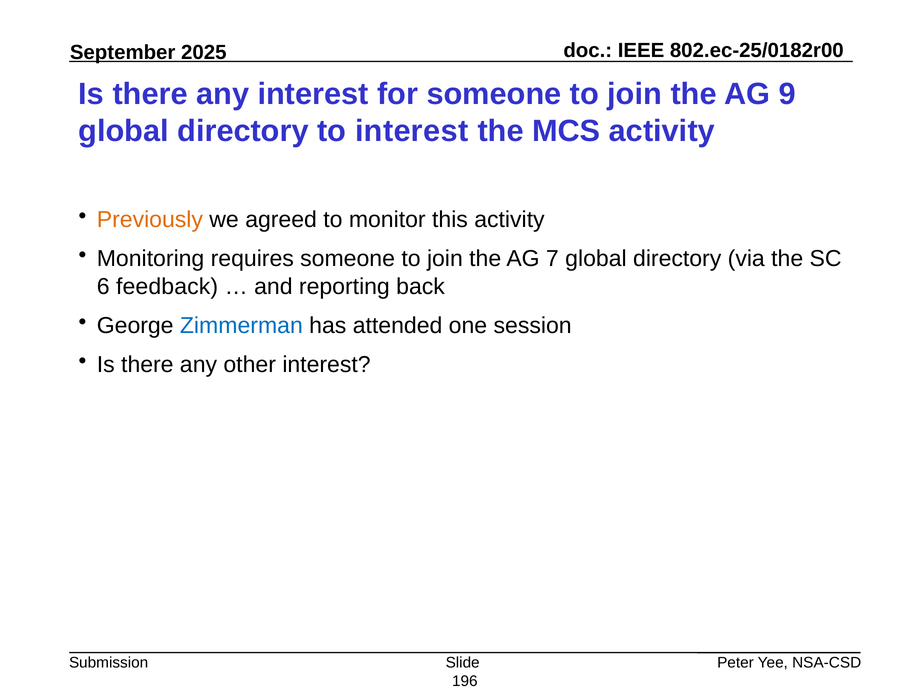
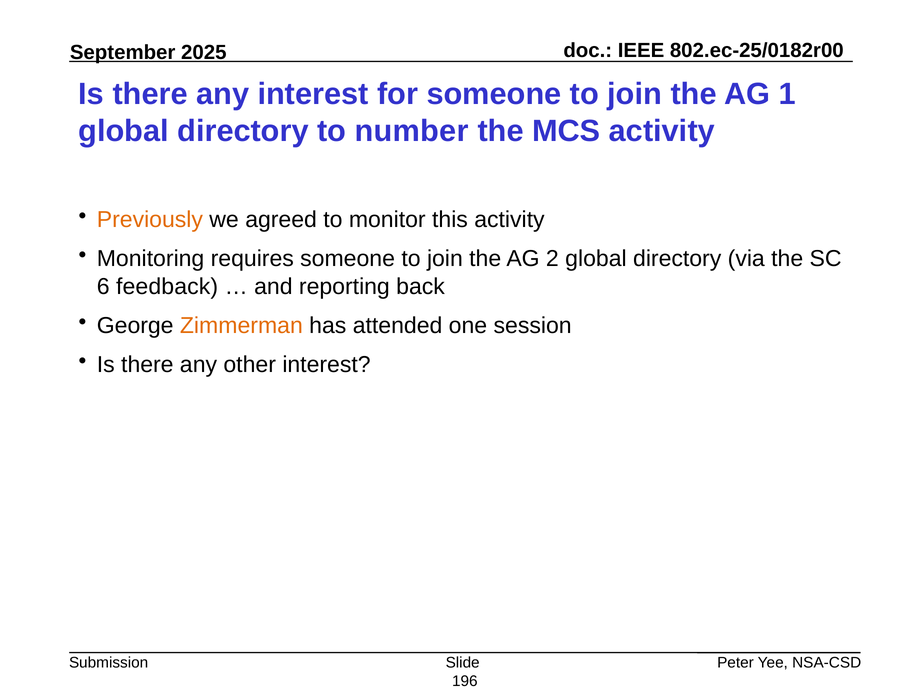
9: 9 -> 1
to interest: interest -> number
7: 7 -> 2
Zimmerman colour: blue -> orange
